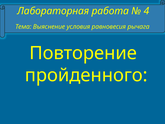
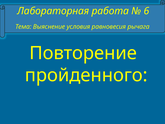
4: 4 -> 6
